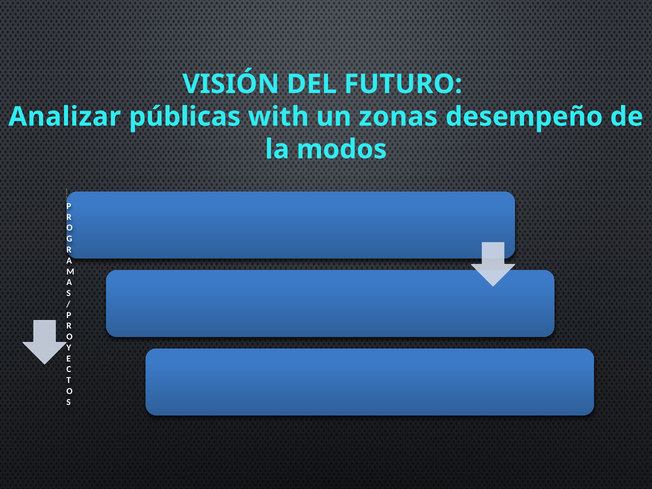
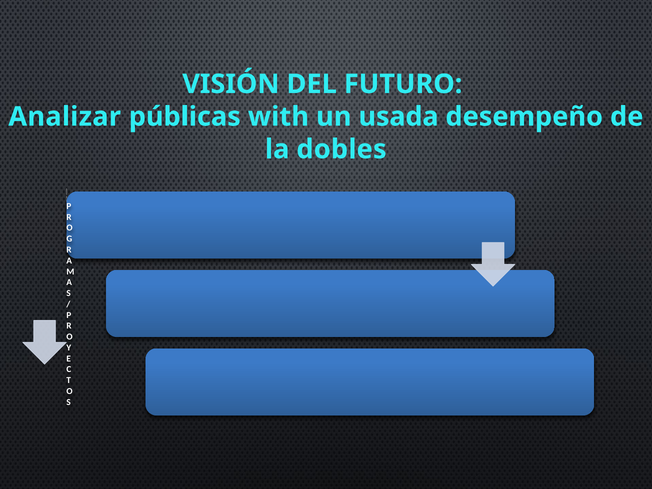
zonas: zonas -> usada
modos: modos -> dobles
